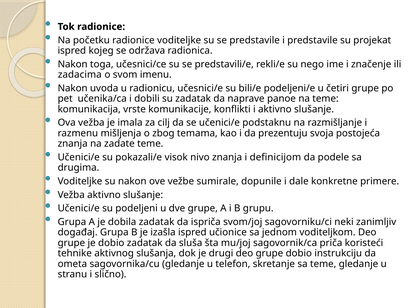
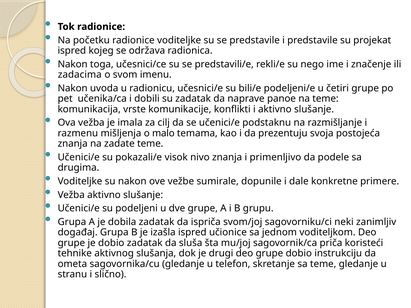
zbog: zbog -> malo
definicijom: definicijom -> primenljivo
